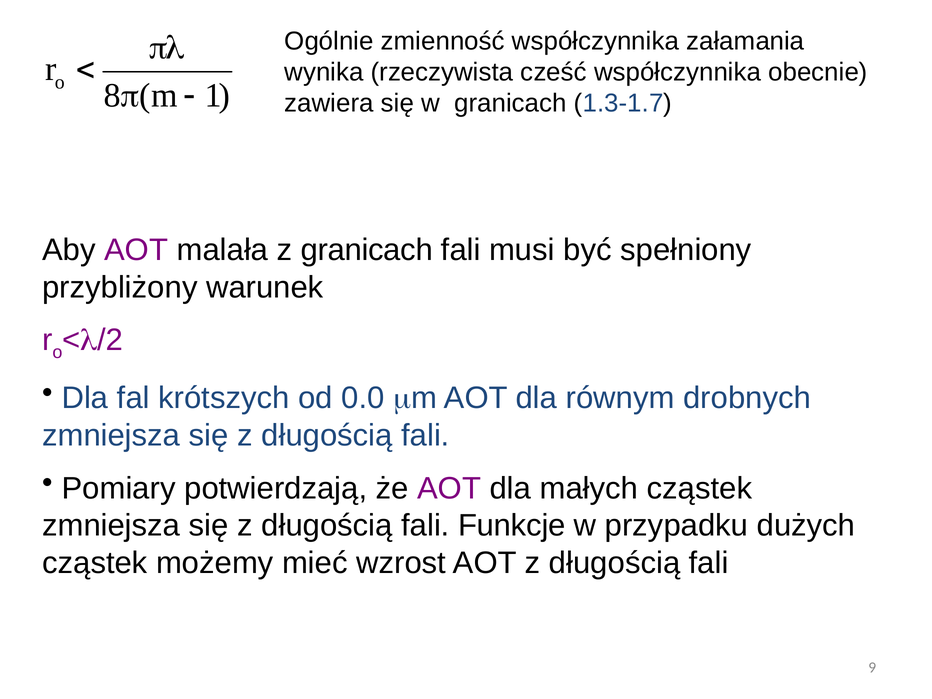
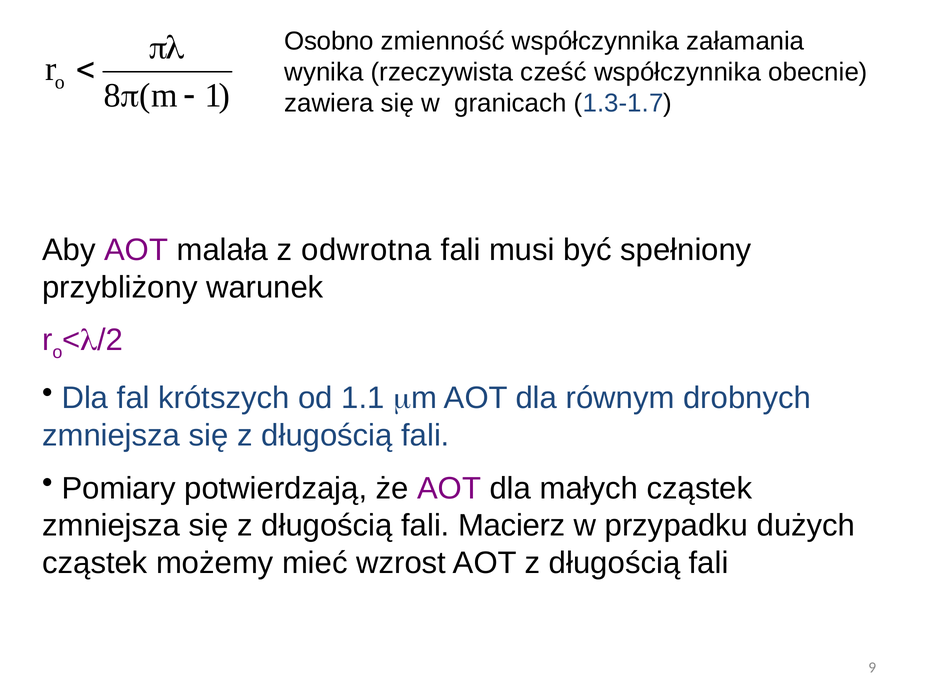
Ogólnie: Ogólnie -> Osobno
z granicach: granicach -> odwrotna
0.0: 0.0 -> 1.1
Funkcje: Funkcje -> Macierz
